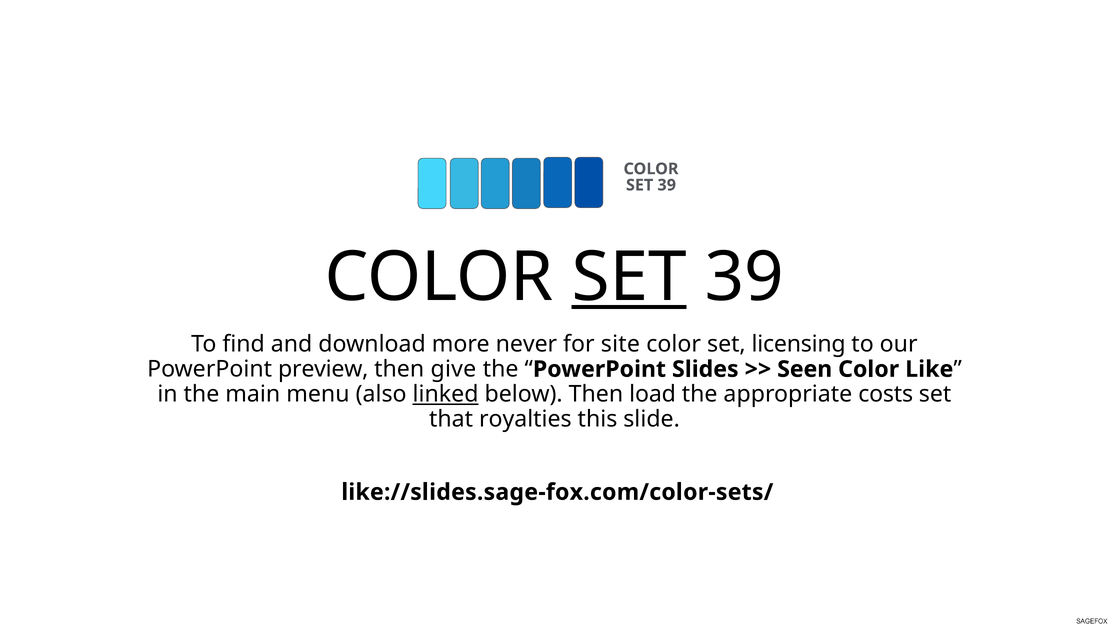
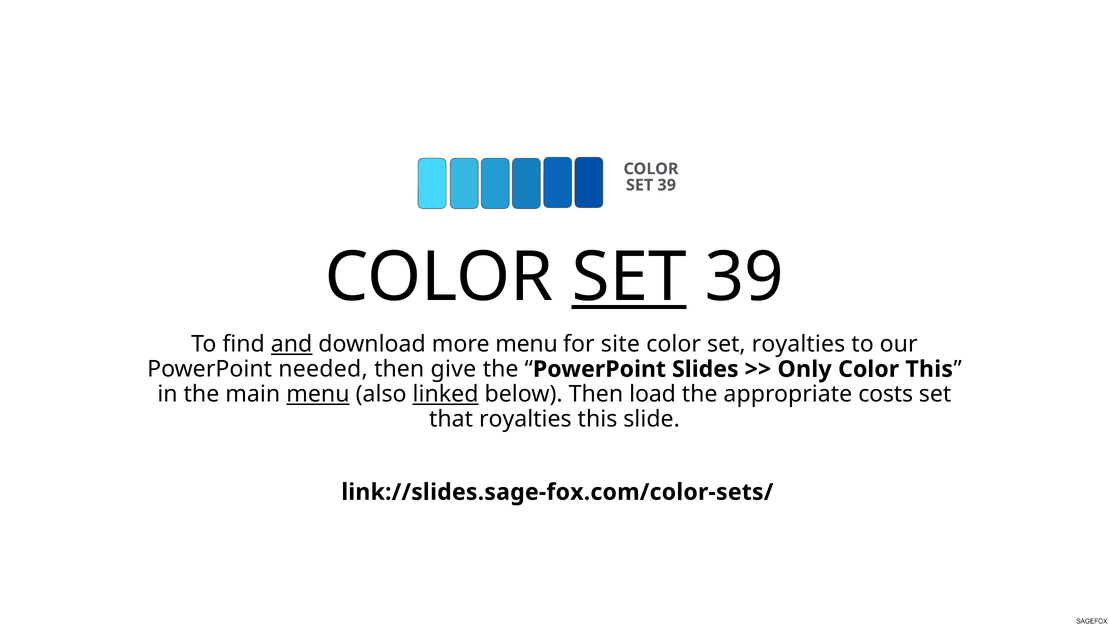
and underline: none -> present
more never: never -> menu
set licensing: licensing -> royalties
preview: preview -> needed
Seen: Seen -> Only
Color Like: Like -> This
menu at (318, 394) underline: none -> present
like://slides.sage-fox.com/color-sets/: like://slides.sage-fox.com/color-sets/ -> link://slides.sage-fox.com/color-sets/
